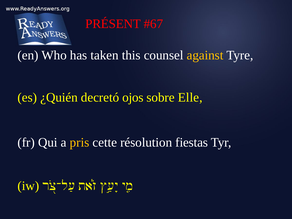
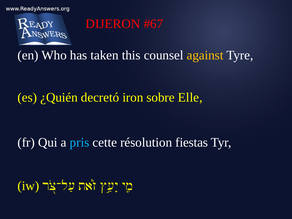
PRÉSENT: PRÉSENT -> DIJERON
ojos: ojos -> iron
pris colour: yellow -> light blue
